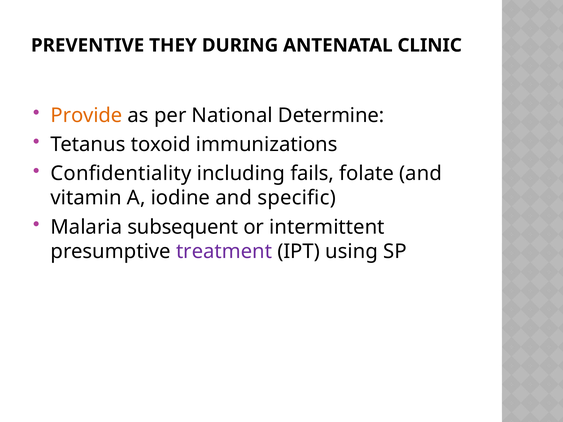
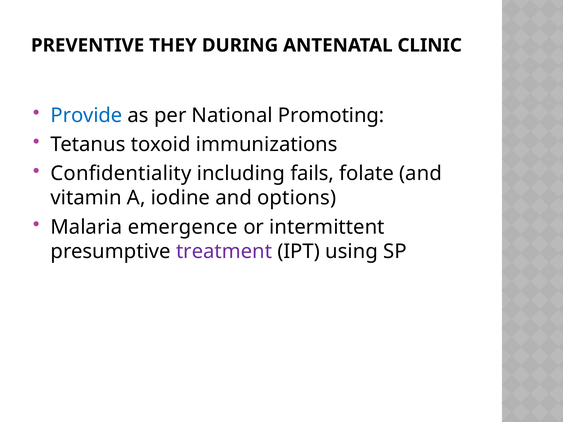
Provide colour: orange -> blue
Determine: Determine -> Promoting
specific: specific -> options
subsequent: subsequent -> emergence
